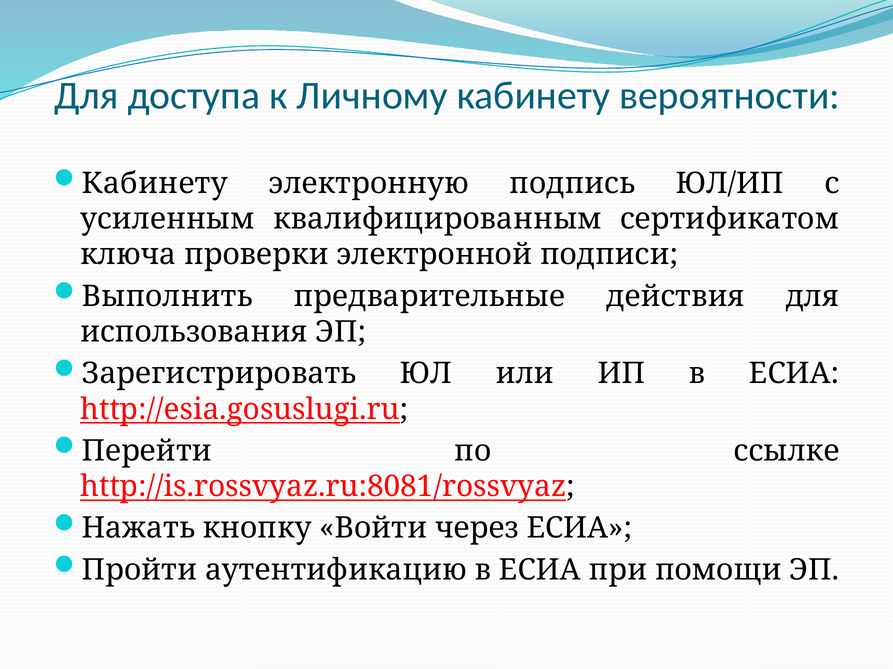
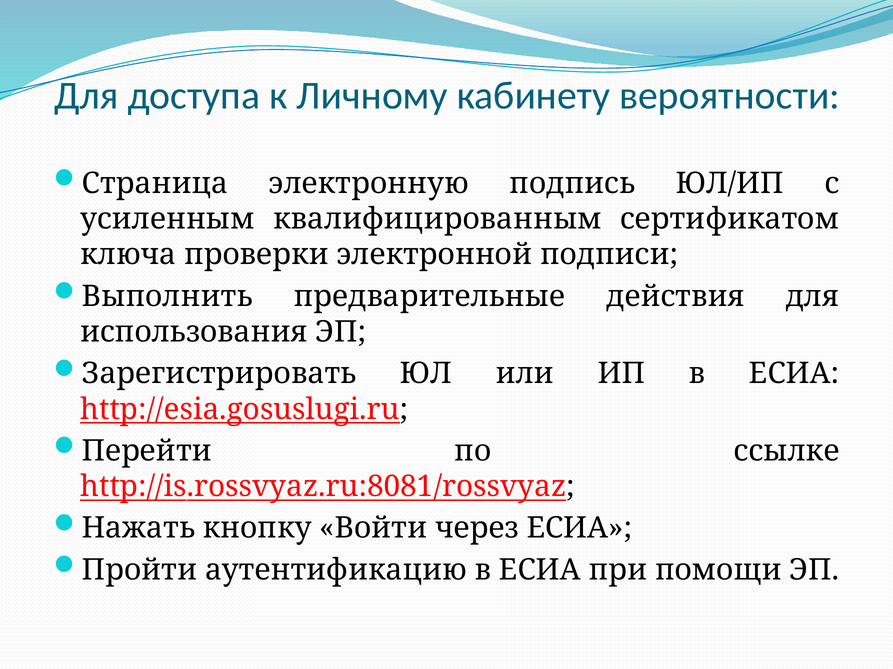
Кабинету at (155, 183): Кабинету -> Страница
